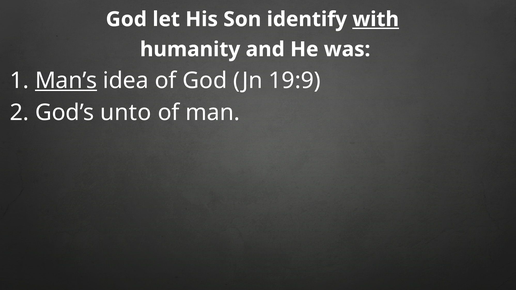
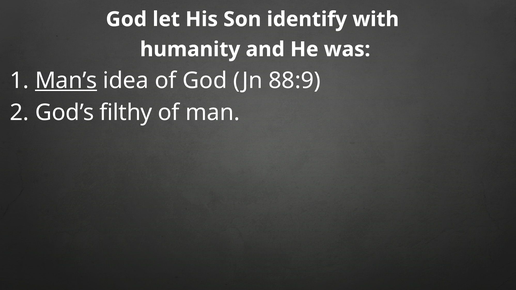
with underline: present -> none
19:9: 19:9 -> 88:9
unto: unto -> filthy
